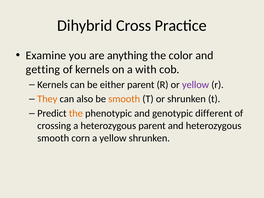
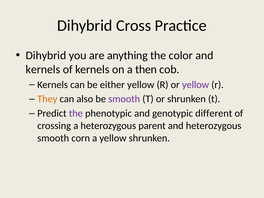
Examine at (46, 55): Examine -> Dihybrid
getting at (43, 69): getting -> kernels
with: with -> then
either parent: parent -> yellow
smooth at (124, 99) colour: orange -> purple
the at (76, 113) colour: orange -> purple
